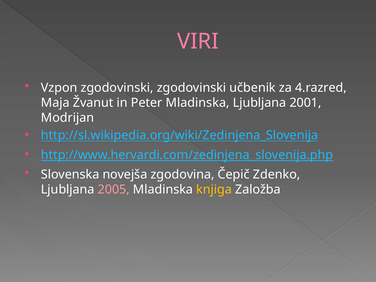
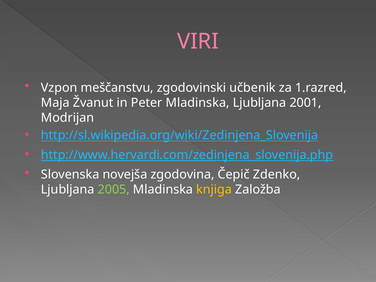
Vzpon zgodovinski: zgodovinski -> meščanstvu
4.razred: 4.razred -> 1.razred
2005 colour: pink -> light green
